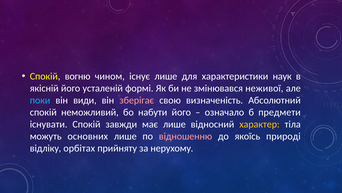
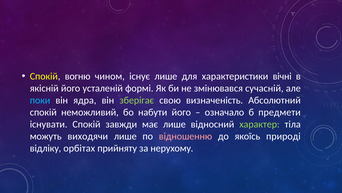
наук: наук -> вічні
неживої: неживої -> сучасній
види: види -> ядра
зберігає colour: pink -> light green
характер colour: yellow -> light green
основних: основних -> виходячи
